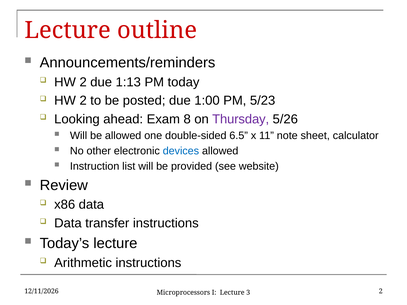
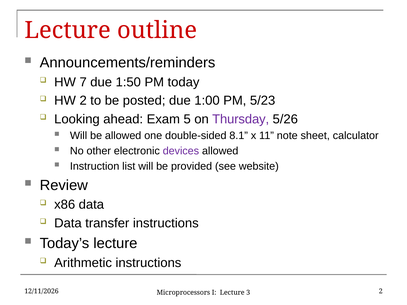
2 at (83, 82): 2 -> 7
1:13: 1:13 -> 1:50
8: 8 -> 5
6.5: 6.5 -> 8.1
devices colour: blue -> purple
